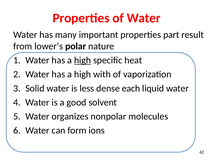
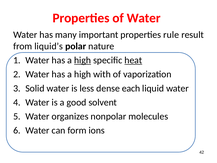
part: part -> rule
lower’s: lower’s -> liquid’s
heat underline: none -> present
